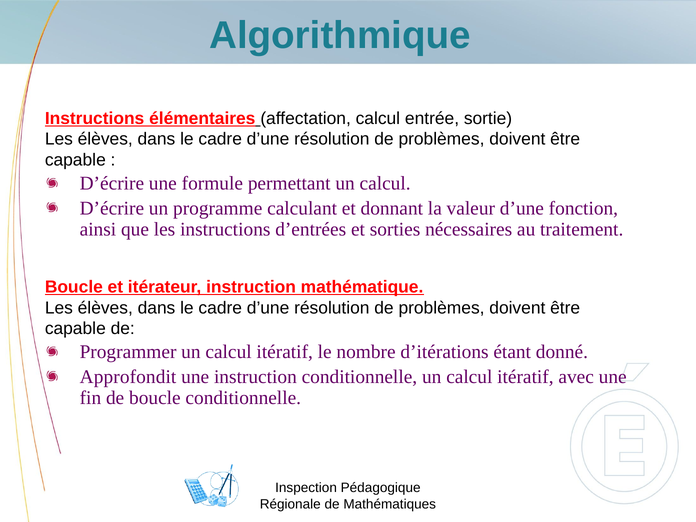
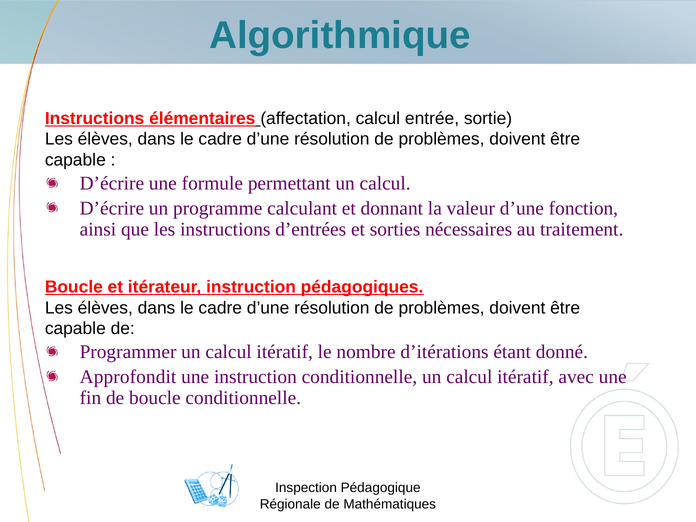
mathématique: mathématique -> pédagogiques
